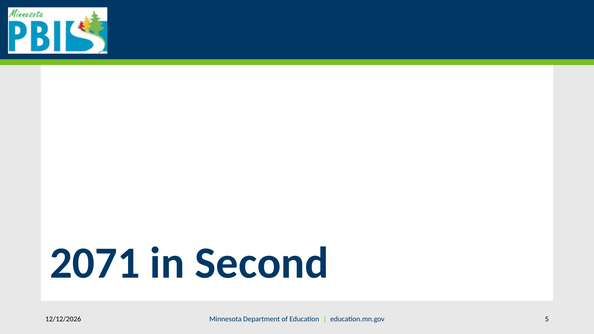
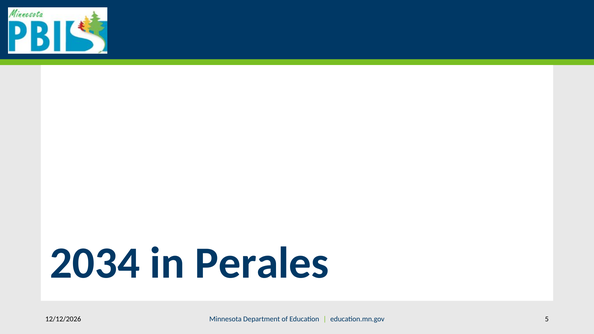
2071: 2071 -> 2034
Second: Second -> Perales
